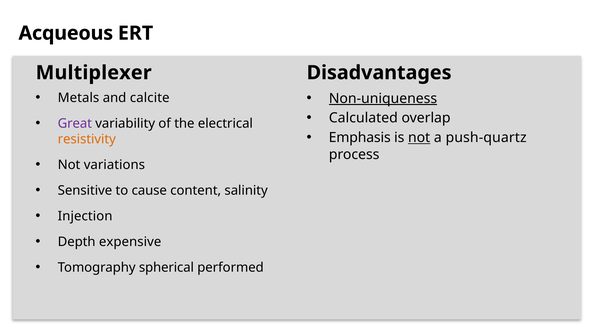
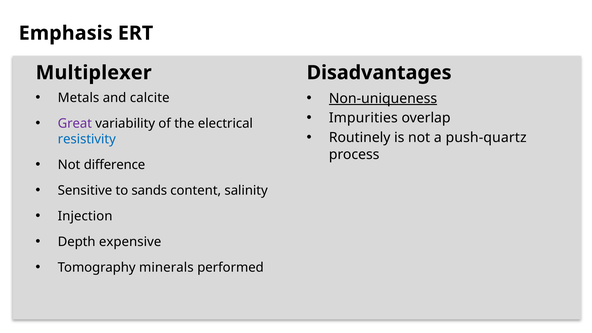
Acqueous: Acqueous -> Emphasis
Calculated: Calculated -> Impurities
Emphasis: Emphasis -> Routinely
not at (419, 138) underline: present -> none
resistivity colour: orange -> blue
variations: variations -> difference
cause: cause -> sands
spherical: spherical -> minerals
